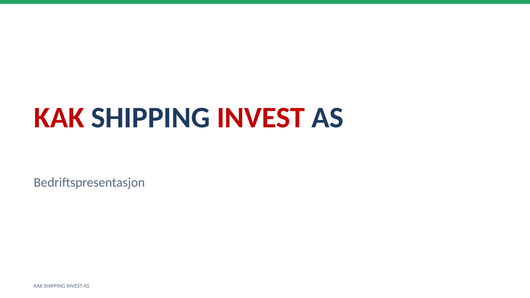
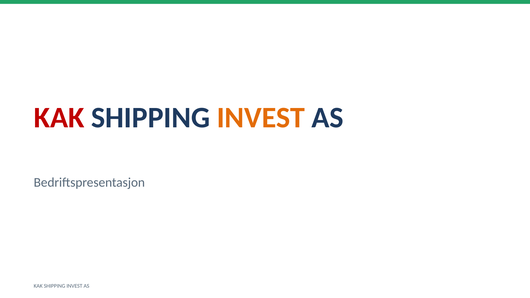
INVEST at (261, 118) colour: red -> orange
